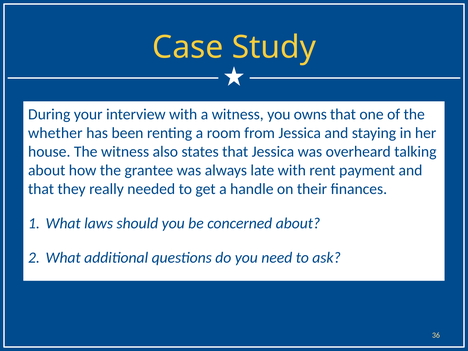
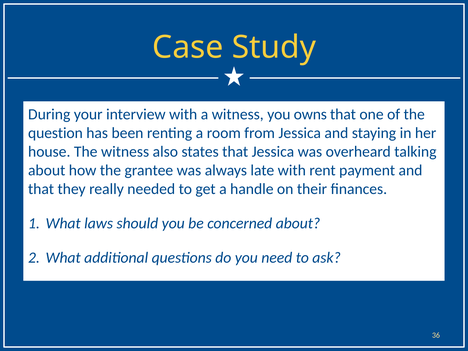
whether: whether -> question
